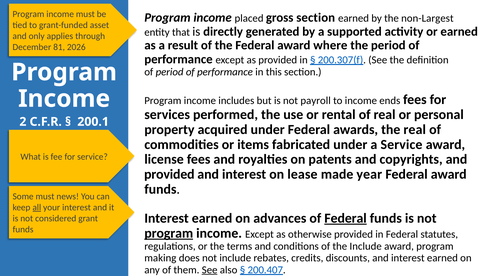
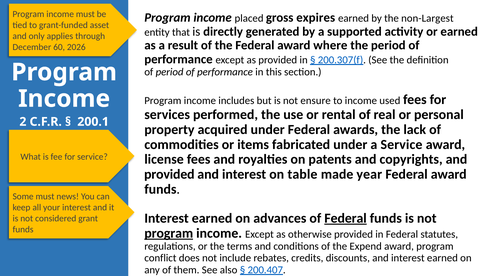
gross section: section -> expires
81: 81 -> 60
payroll: payroll -> ensure
ends: ends -> used
the real: real -> lack
lease: lease -> table
all underline: present -> none
the Include: Include -> Expend
making: making -> conflict
See at (210, 270) underline: present -> none
